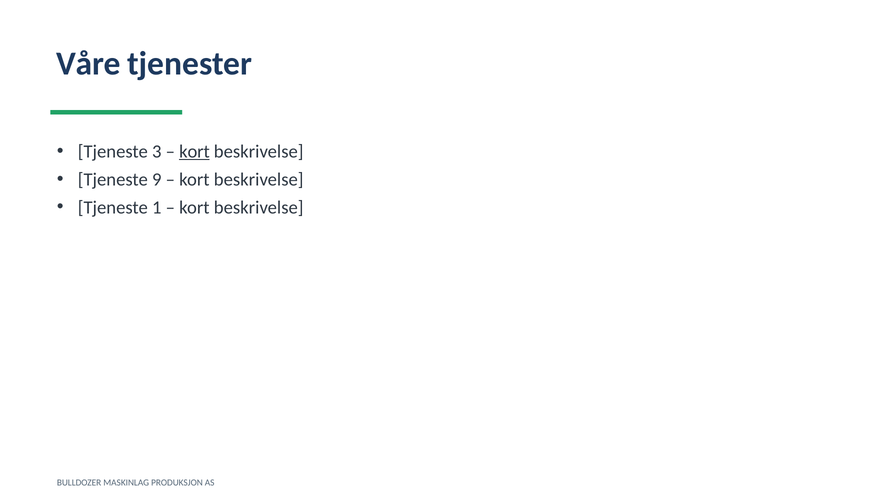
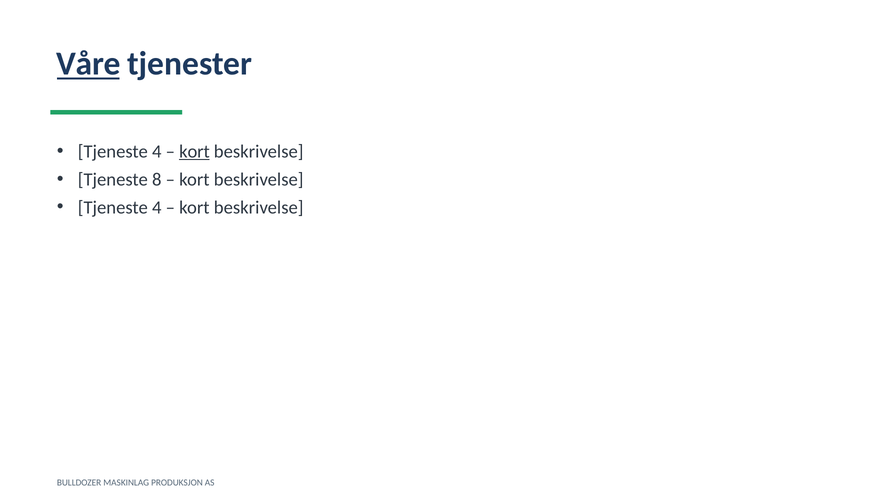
Våre underline: none -> present
3 at (157, 151): 3 -> 4
9: 9 -> 8
1 at (157, 207): 1 -> 4
